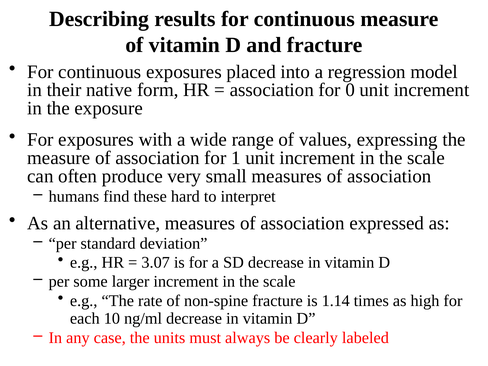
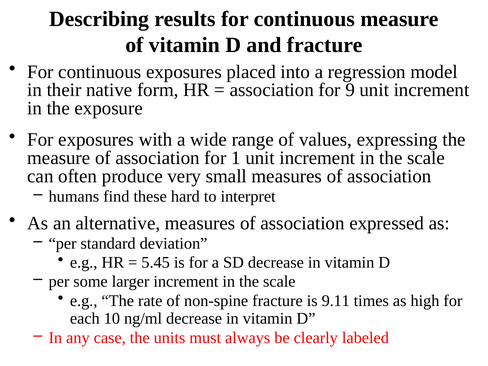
0: 0 -> 9
3.07: 3.07 -> 5.45
1.14: 1.14 -> 9.11
